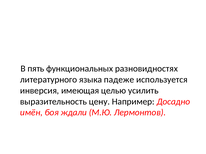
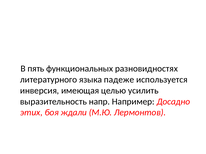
цену: цену -> напр
имён: имён -> этих
